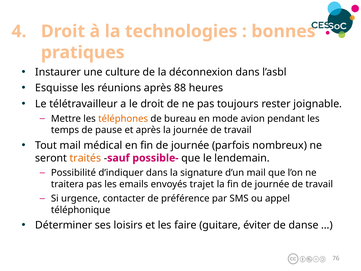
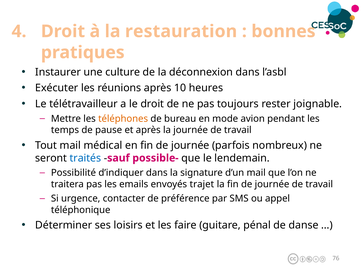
technologies: technologies -> restauration
Esquisse: Esquisse -> Exécuter
88: 88 -> 10
traités colour: orange -> blue
éviter: éviter -> pénal
